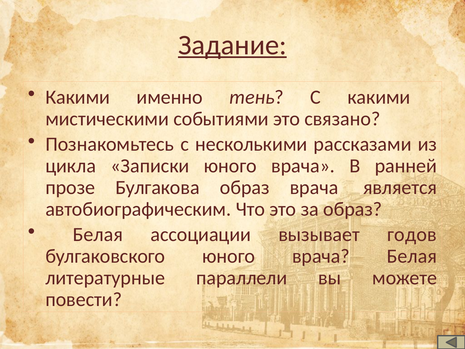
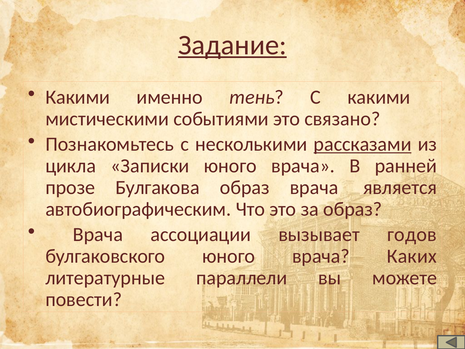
рассказами underline: none -> present
Белая at (98, 234): Белая -> Врача
врача Белая: Белая -> Каких
